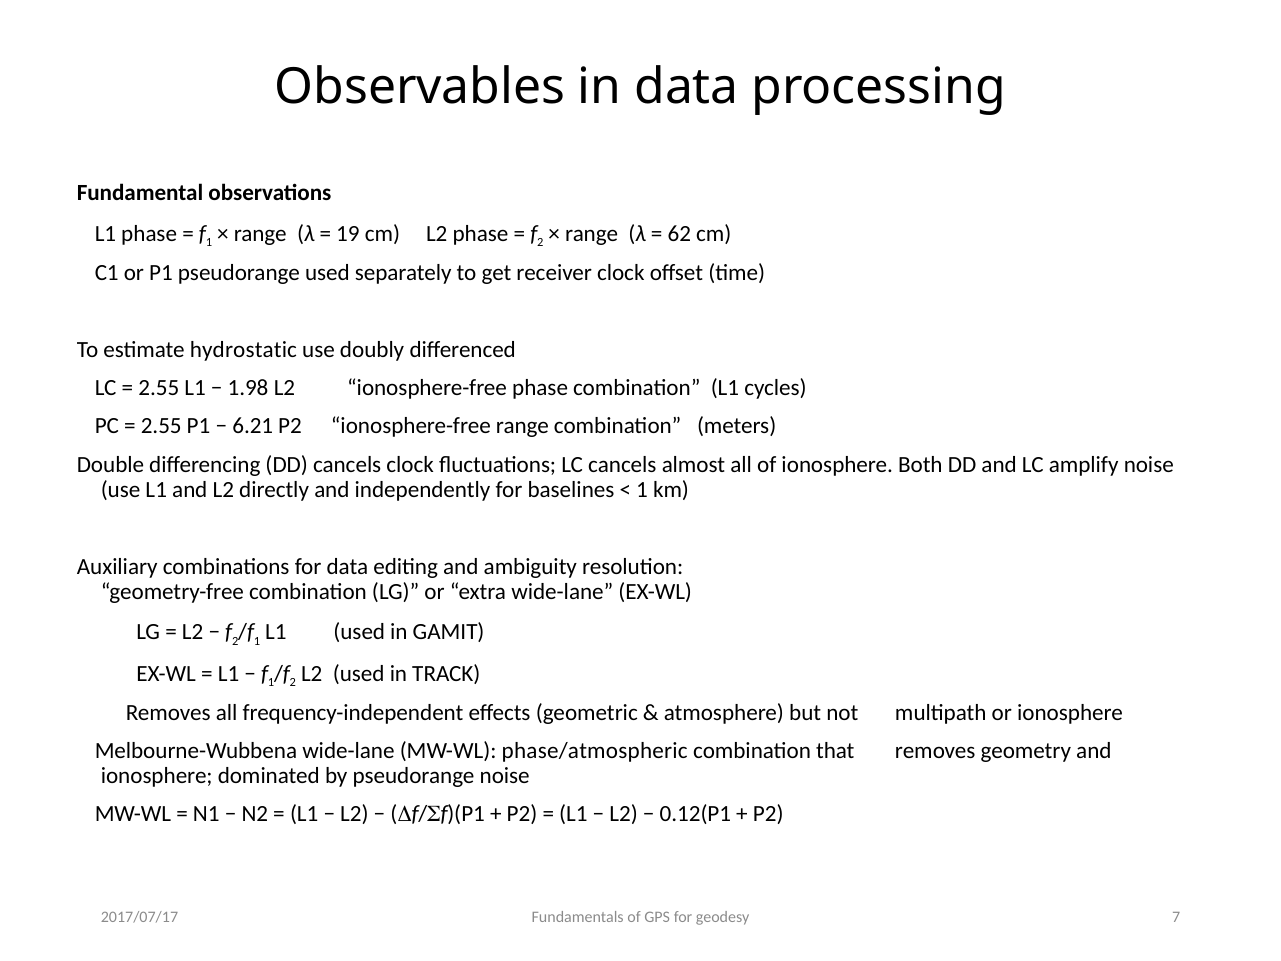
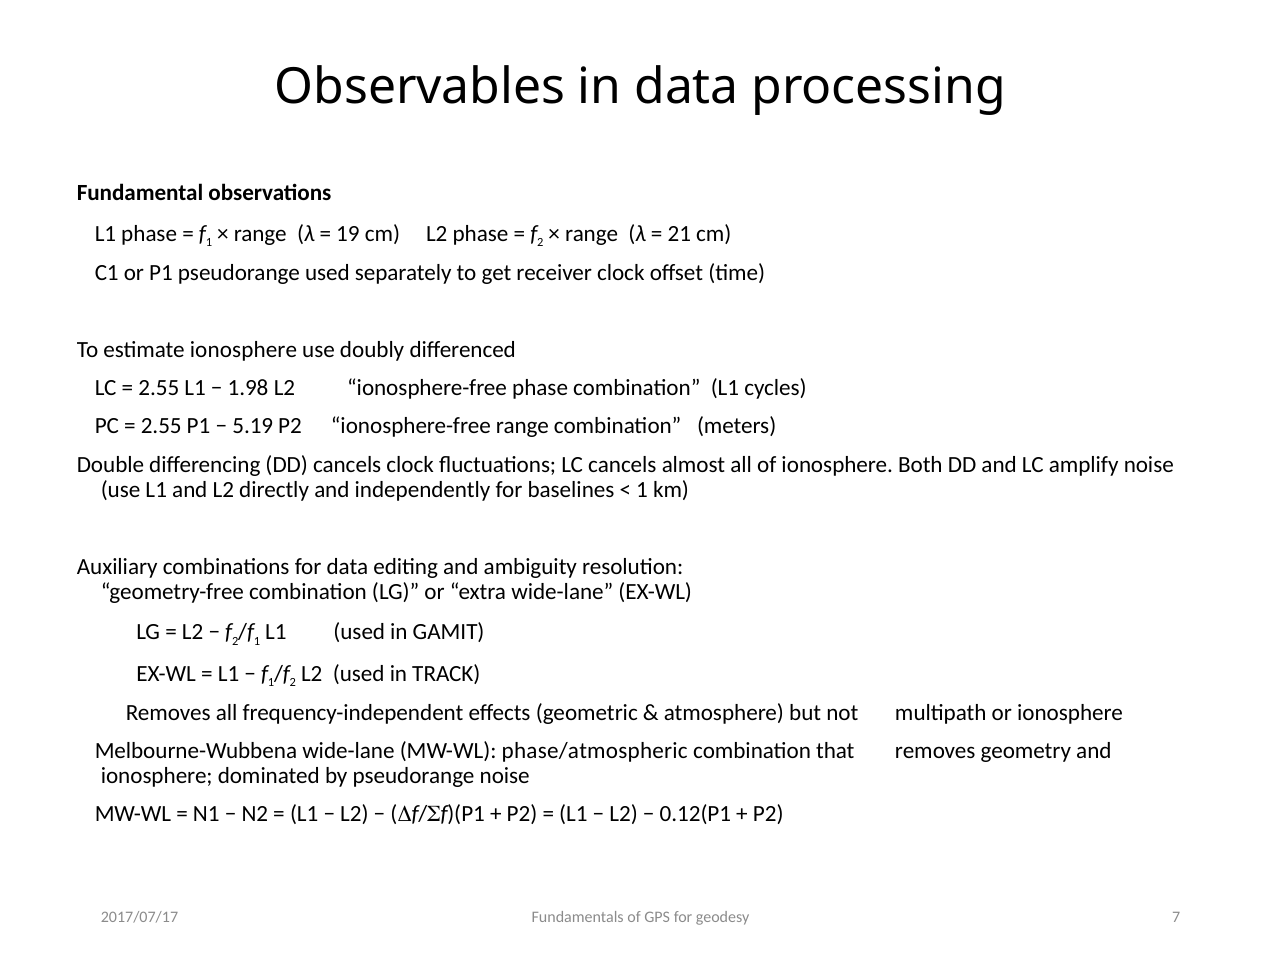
62: 62 -> 21
estimate hydrostatic: hydrostatic -> ionosphere
6.21: 6.21 -> 5.19
